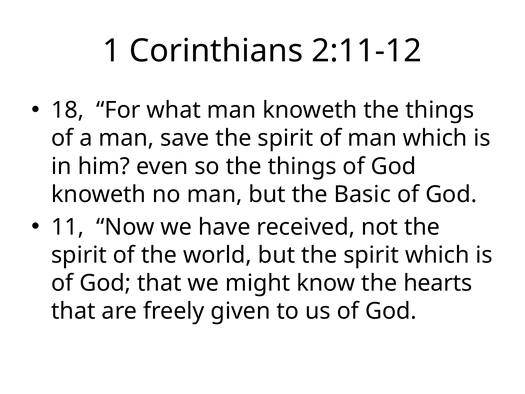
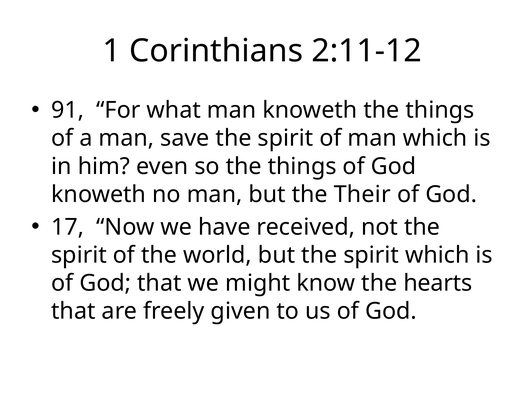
18: 18 -> 91
Basic: Basic -> Their
11: 11 -> 17
